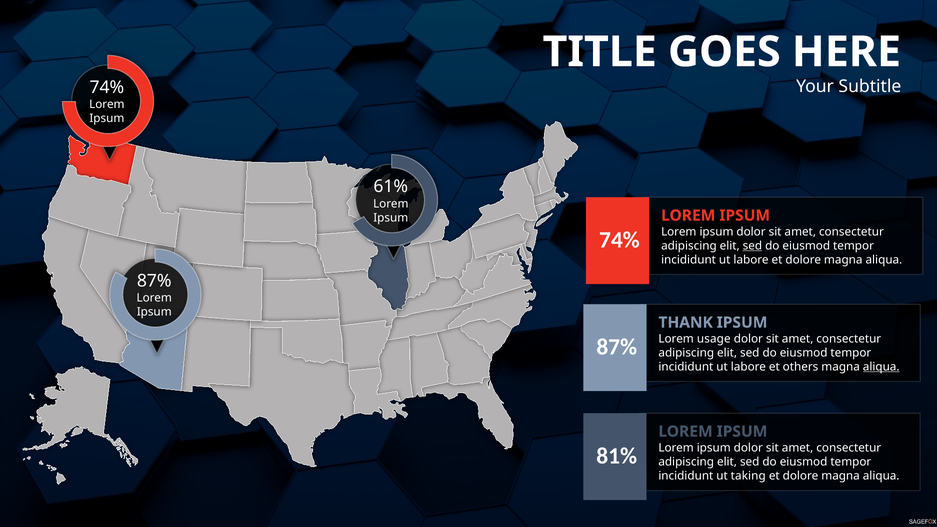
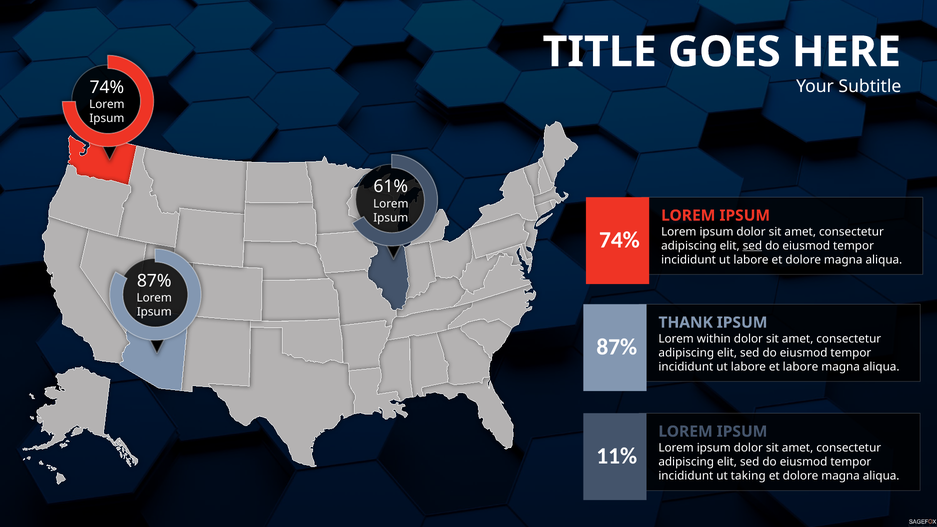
usage: usage -> within
et others: others -> labore
aliqua at (881, 367) underline: present -> none
81%: 81% -> 11%
